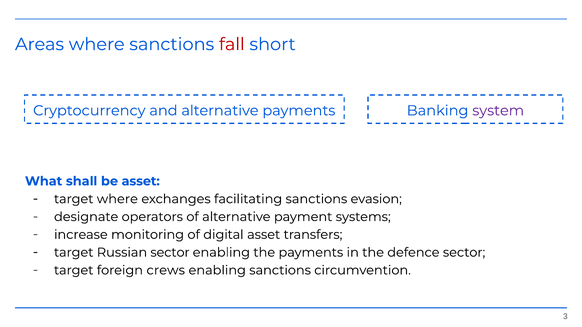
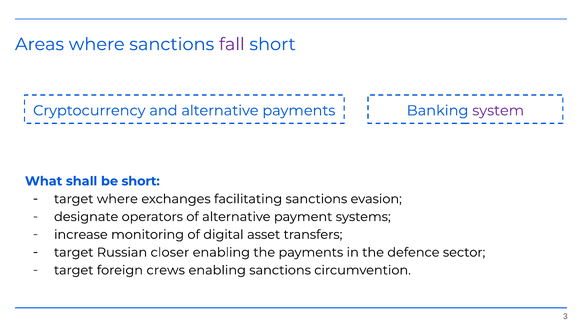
fall colour: red -> purple
be asset: asset -> short
Russian sector: sector -> closer
